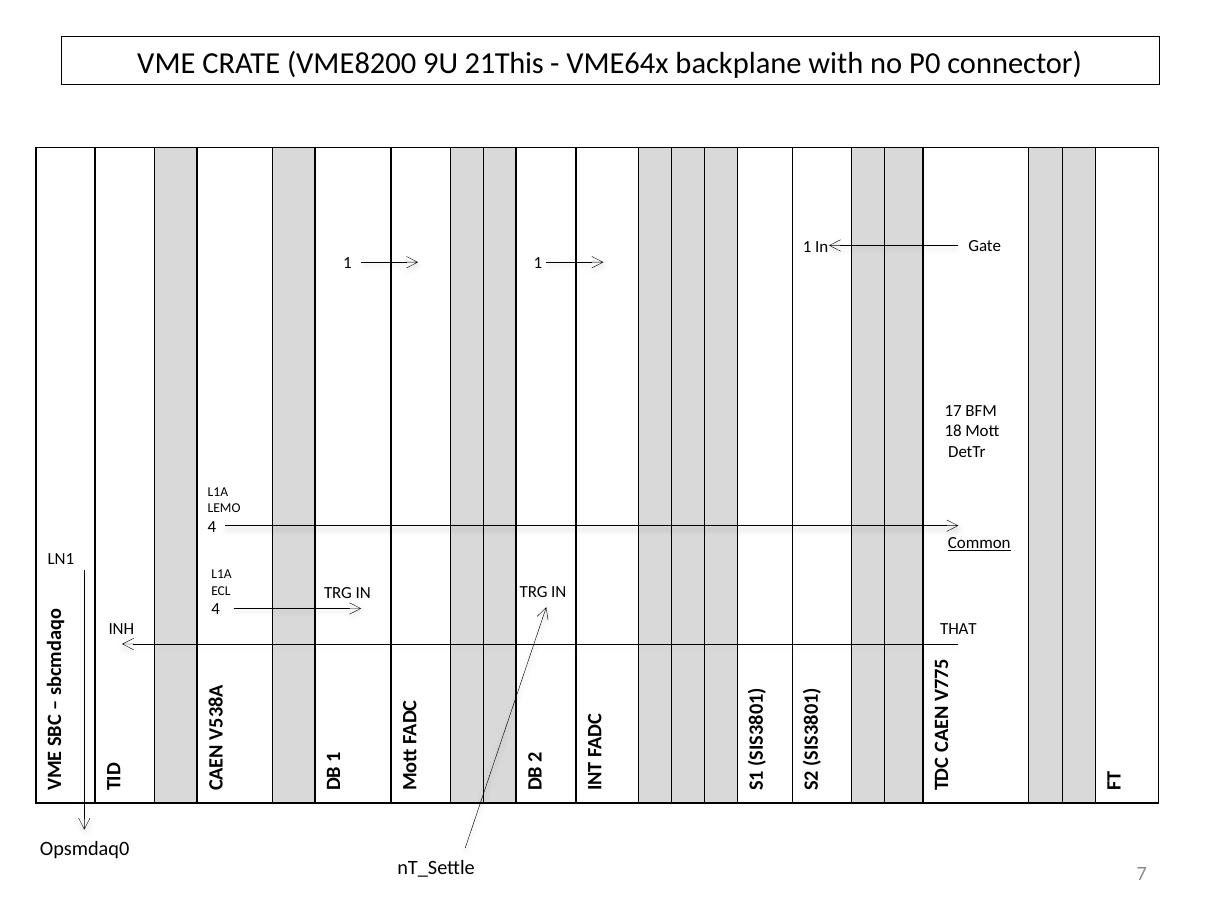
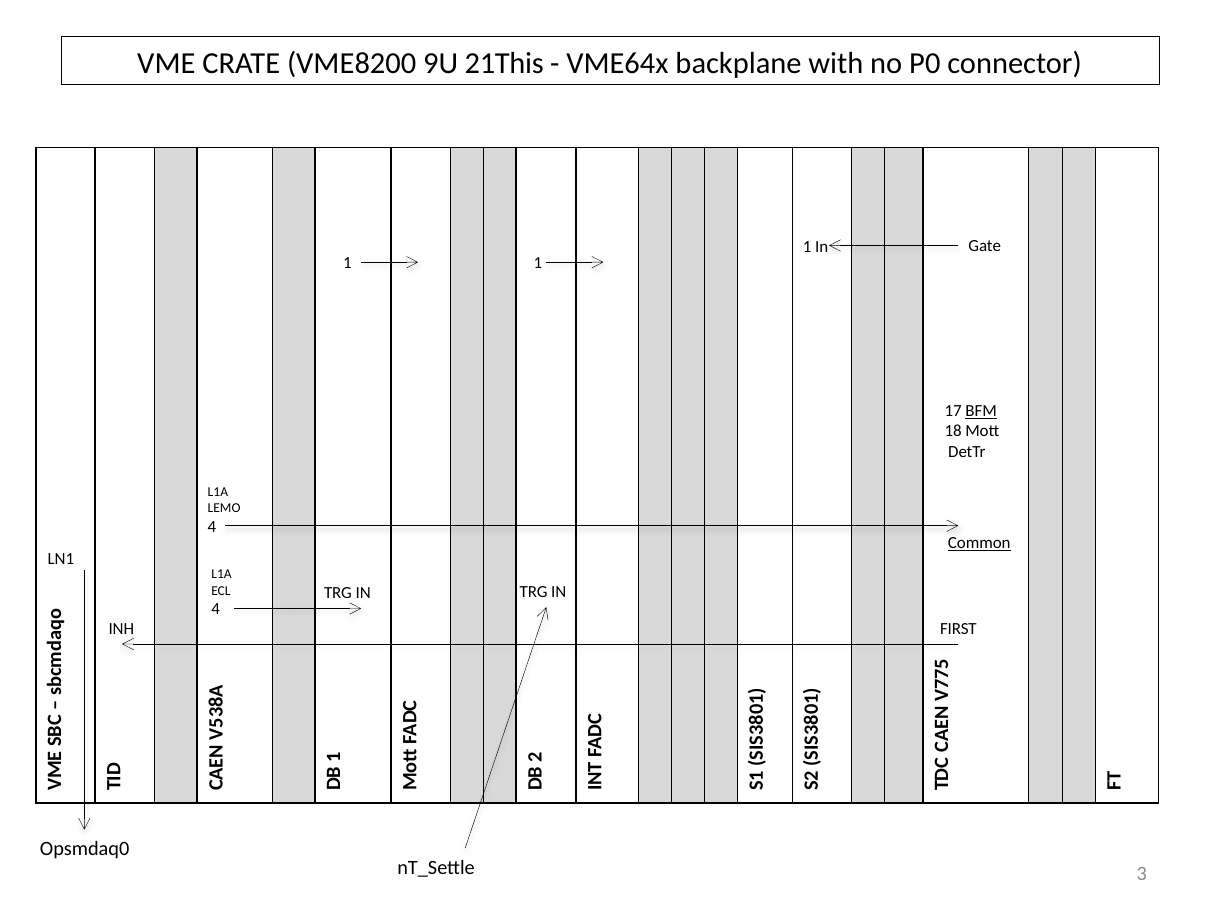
BFM underline: none -> present
THAT: THAT -> FIRST
nT_Settle 7: 7 -> 3
